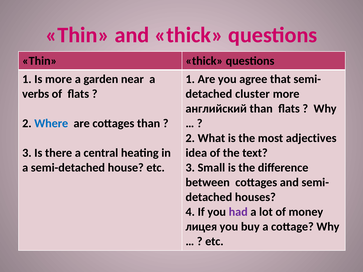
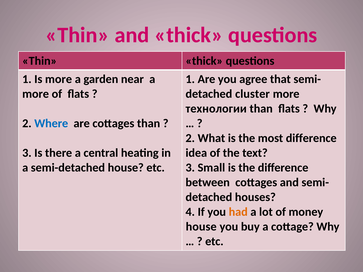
verbs at (36, 94): verbs -> more
английский: английский -> технологии
most adjectives: adjectives -> difference
had colour: purple -> orange
лицея at (201, 227): лицея -> house
